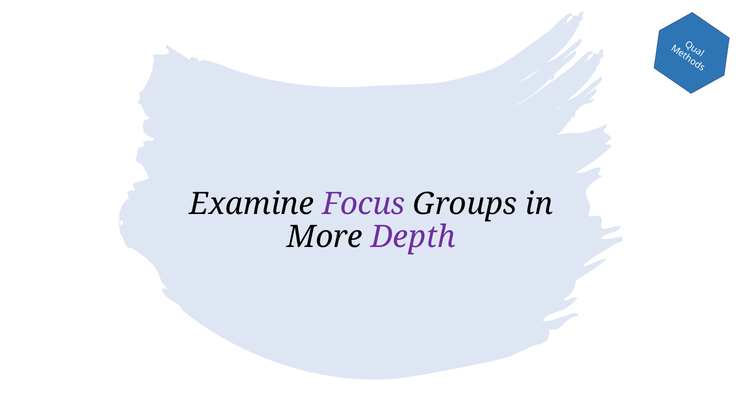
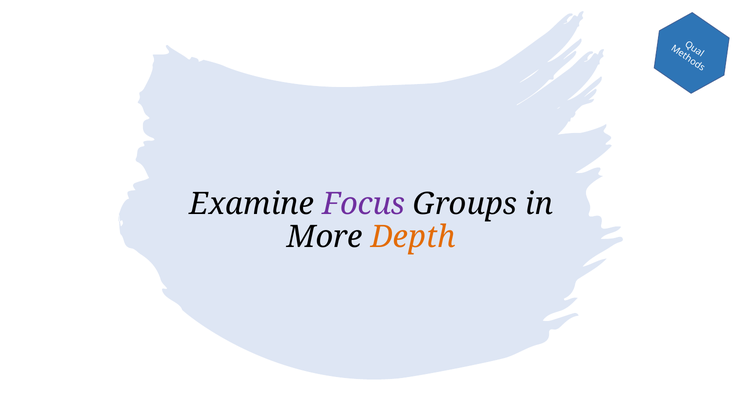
Depth colour: purple -> orange
